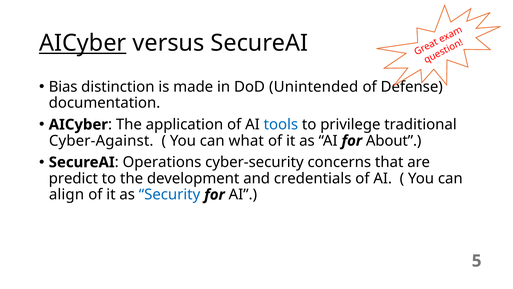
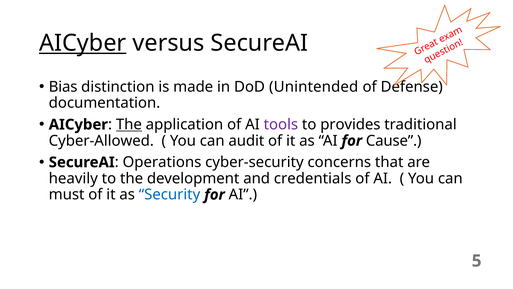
The at (129, 124) underline: none -> present
tools colour: blue -> purple
privilege: privilege -> provides
Cyber-Against: Cyber-Against -> Cyber-Allowed
what: what -> audit
About: About -> Cause
predict: predict -> heavily
align: align -> must
